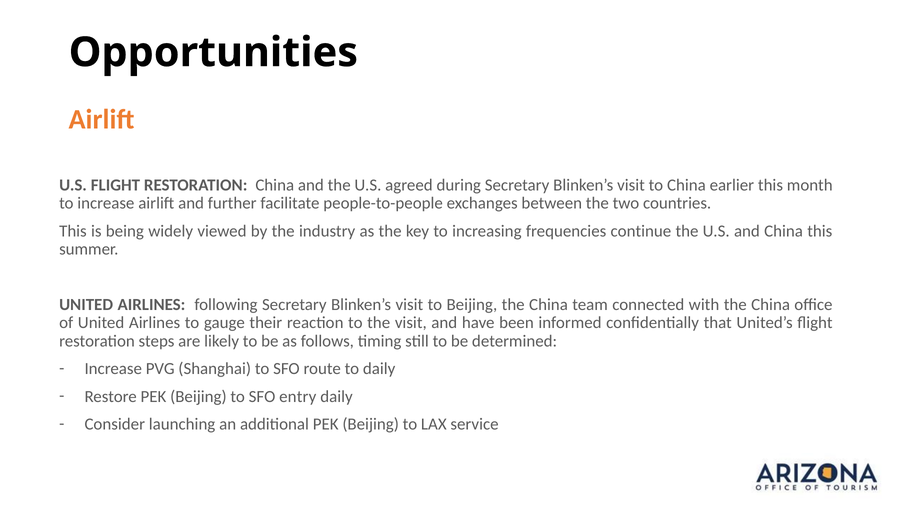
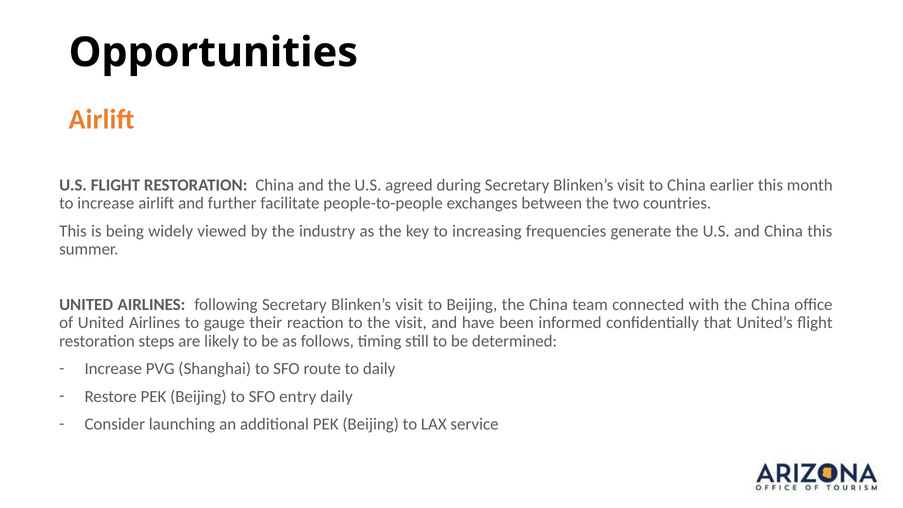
continue: continue -> generate
